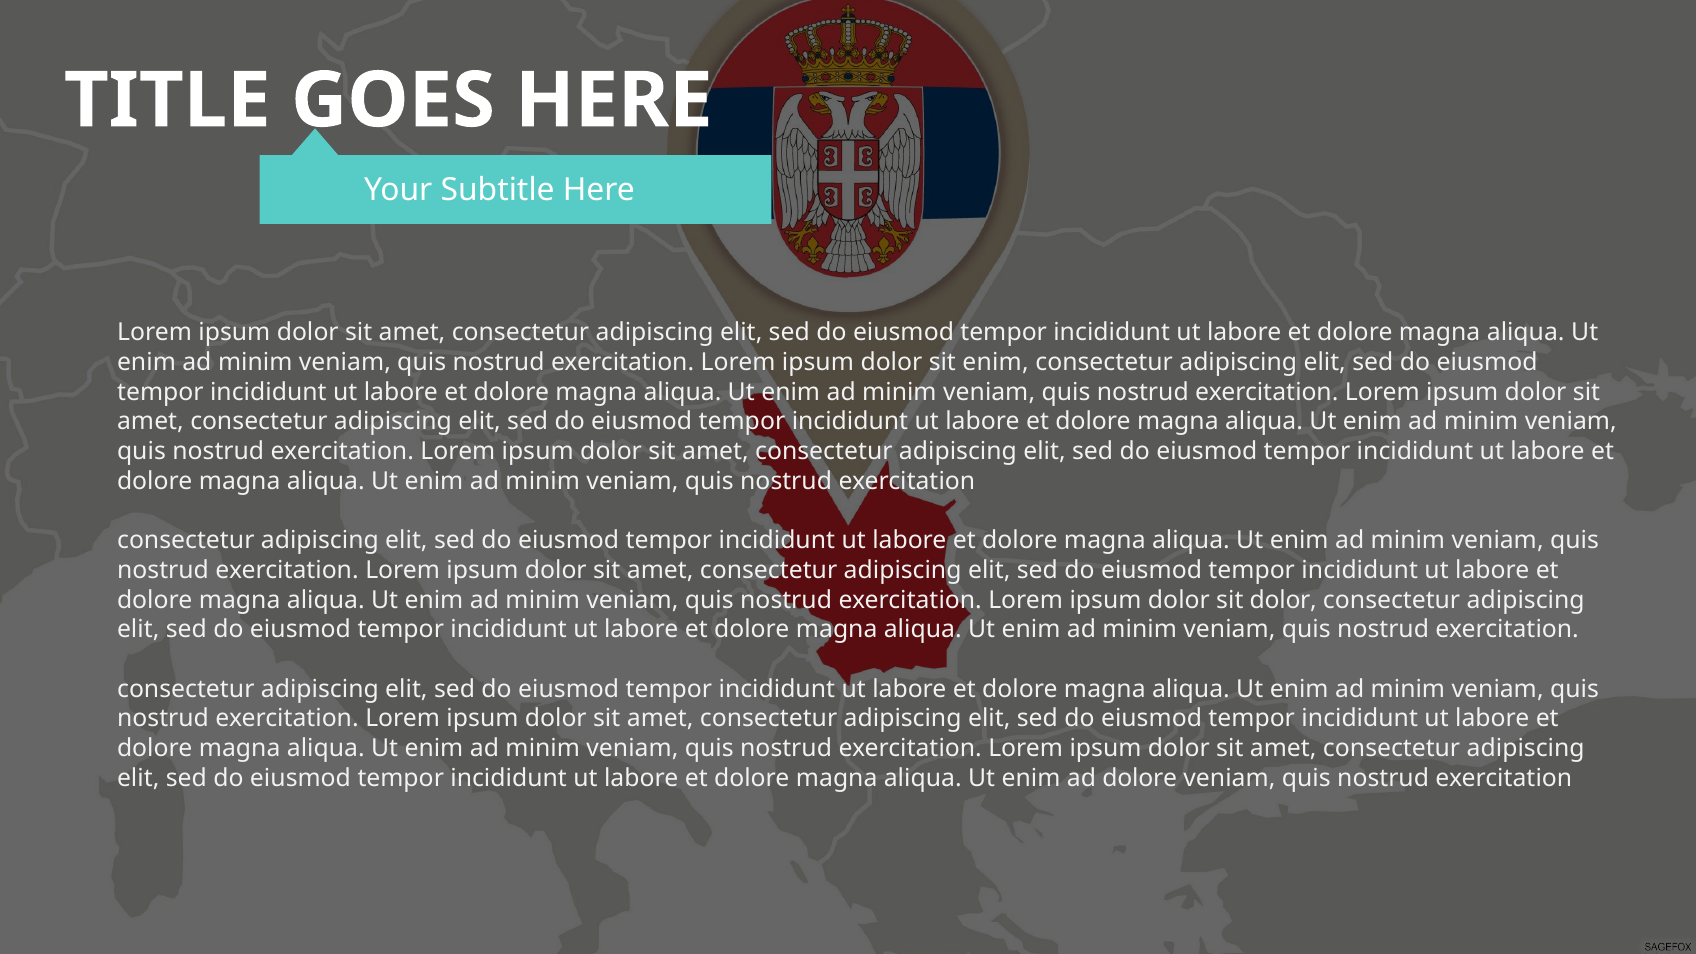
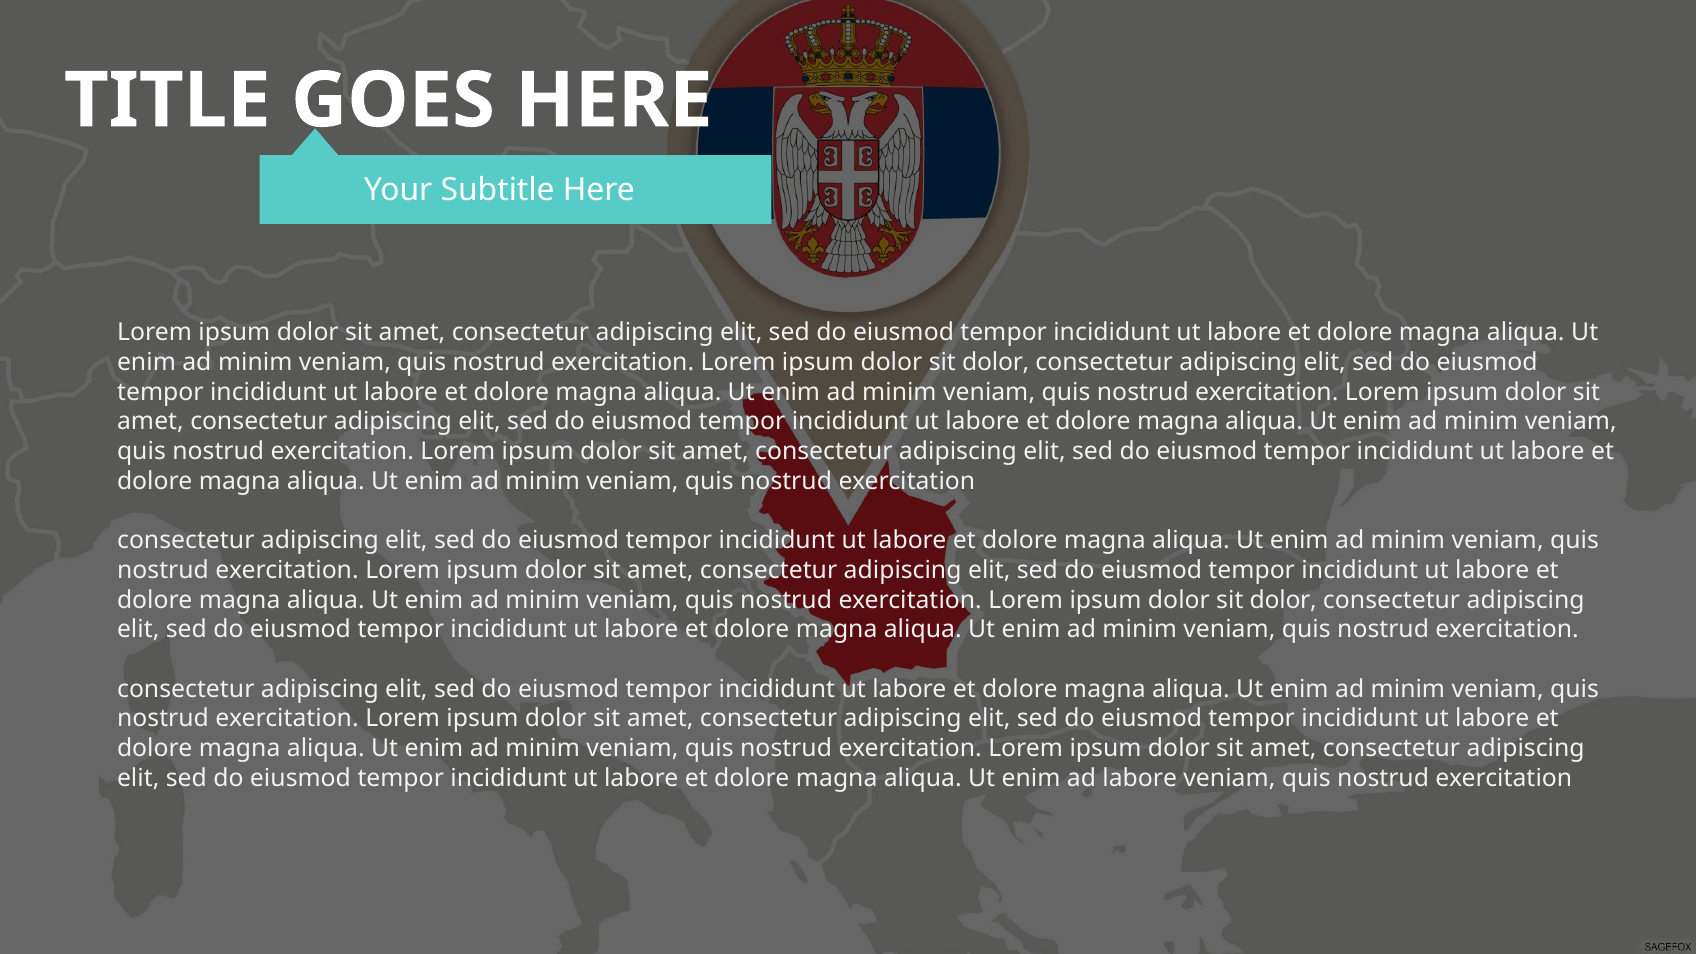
enim at (996, 362): enim -> dolor
ad dolore: dolore -> labore
